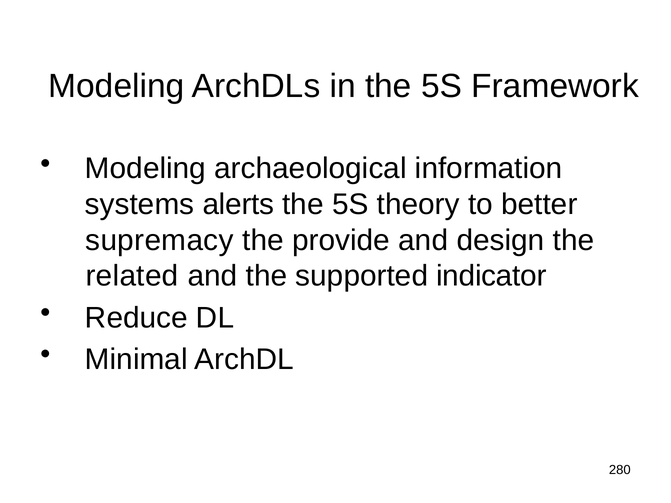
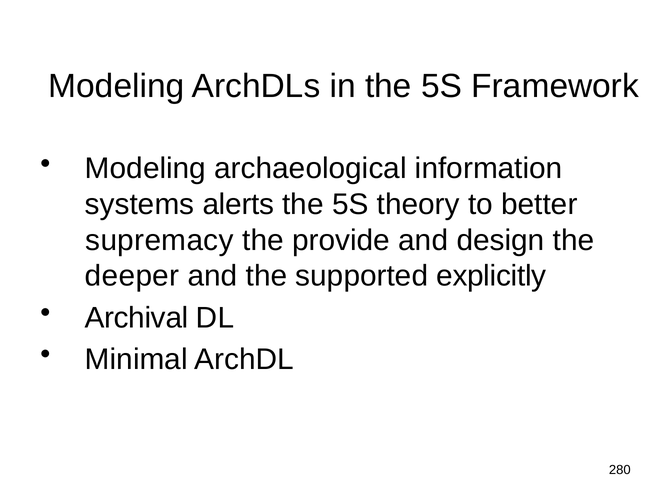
related: related -> deeper
indicator: indicator -> explicitly
Reduce: Reduce -> Archival
